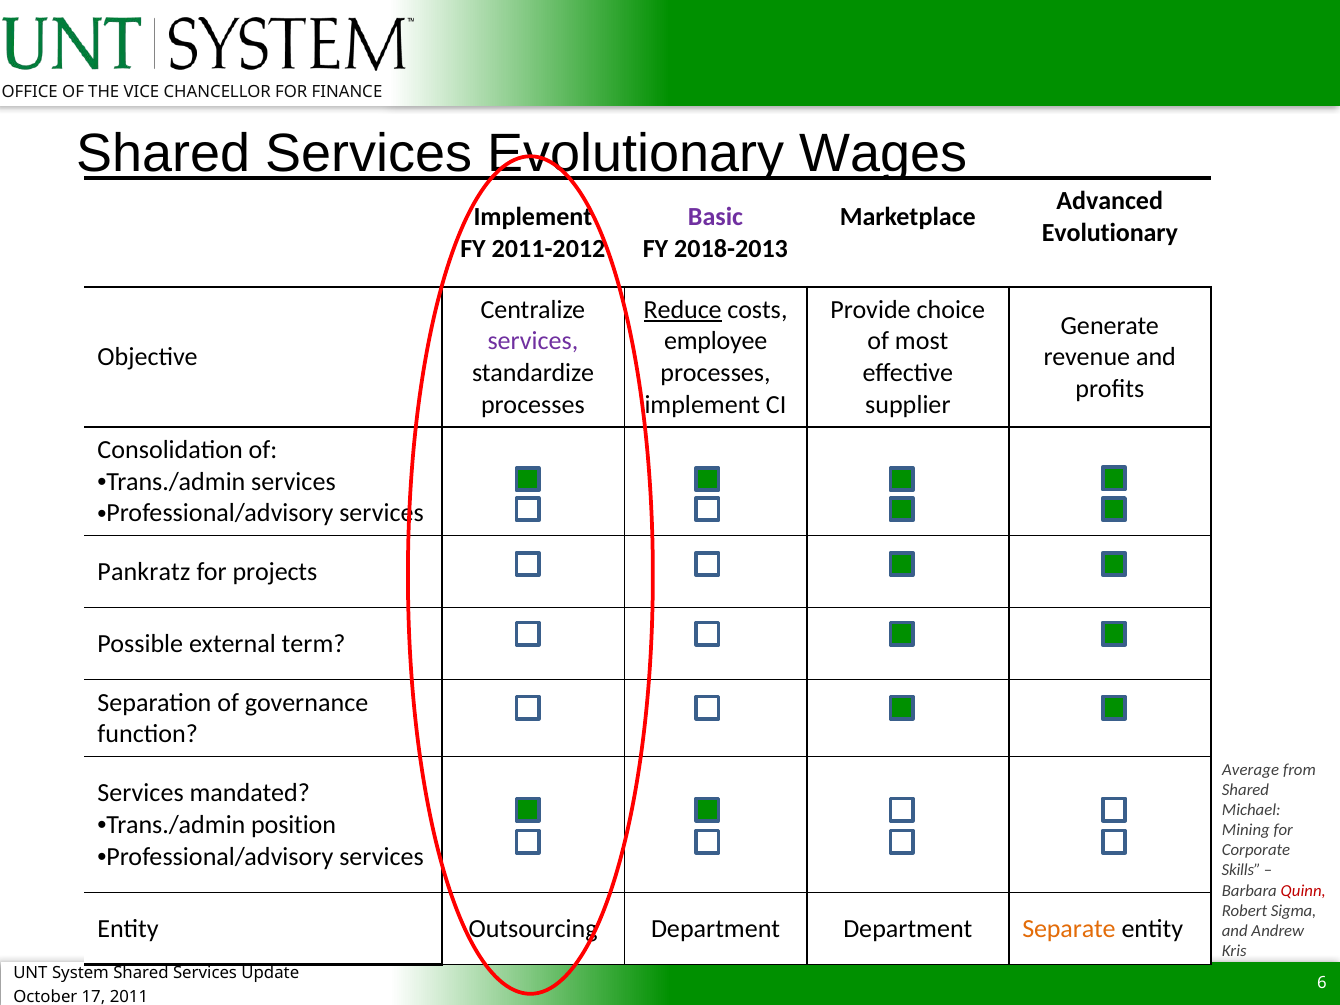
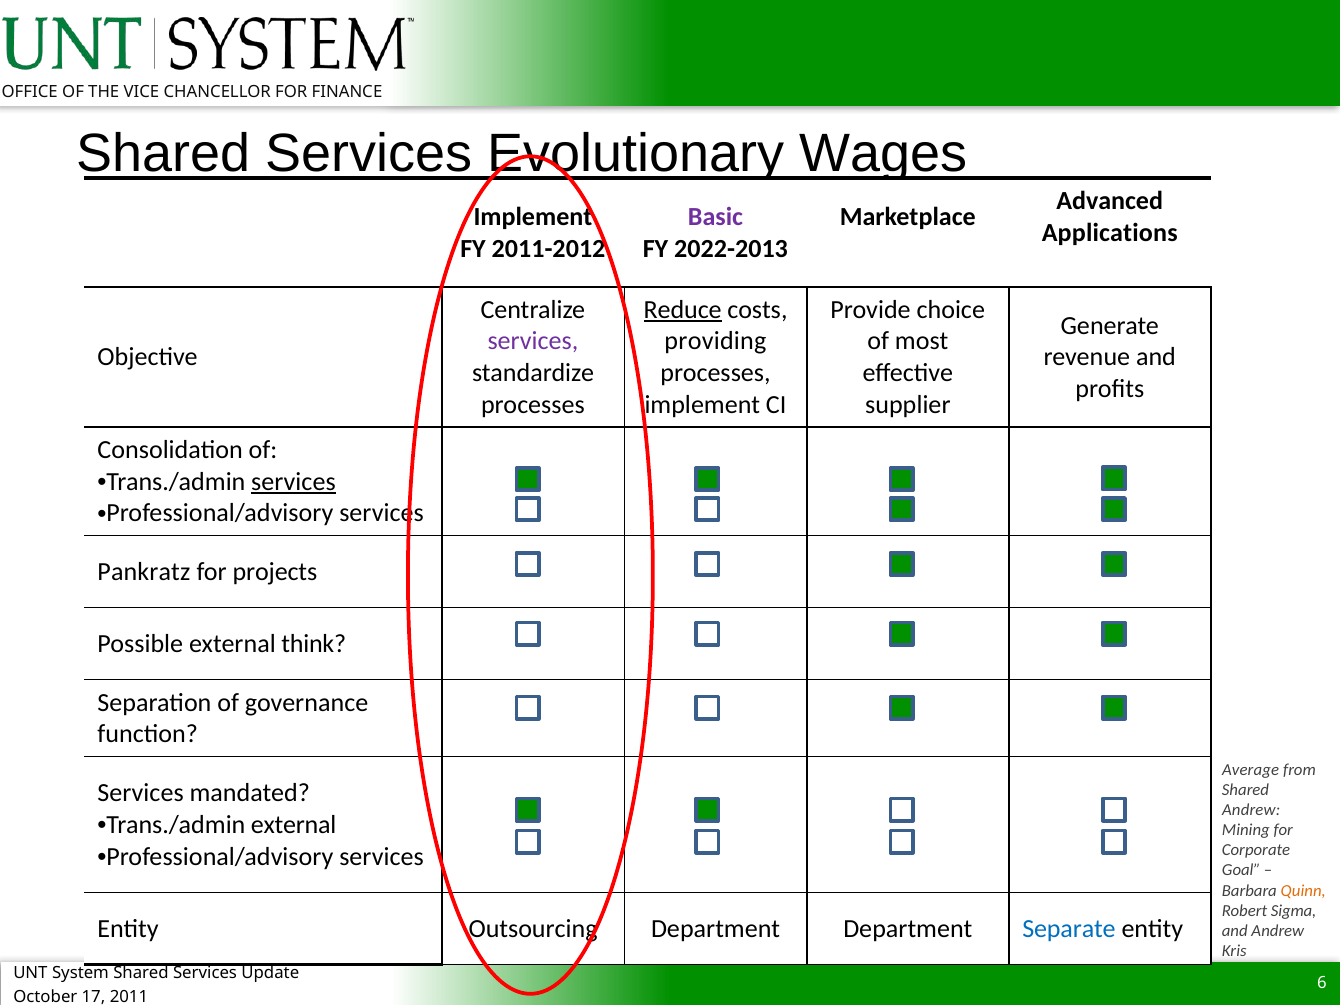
Evolutionary at (1110, 233): Evolutionary -> Applications
2018-2013: 2018-2013 -> 2022-2013
employee: employee -> providing
services at (293, 482) underline: none -> present
term: term -> think
Michael at (1251, 810): Michael -> Andrew
Trans./admin position: position -> external
Skills: Skills -> Goal
Quinn colour: red -> orange
Separate colour: orange -> blue
